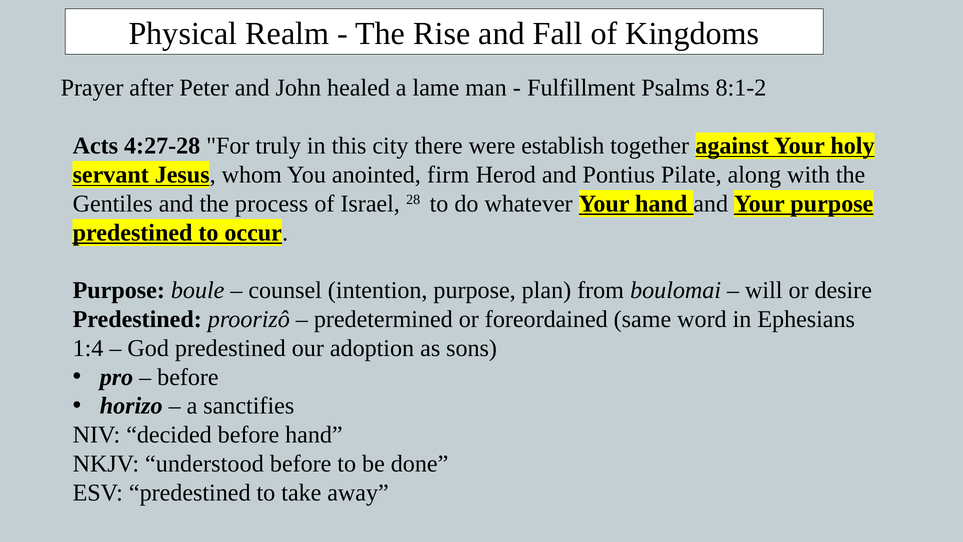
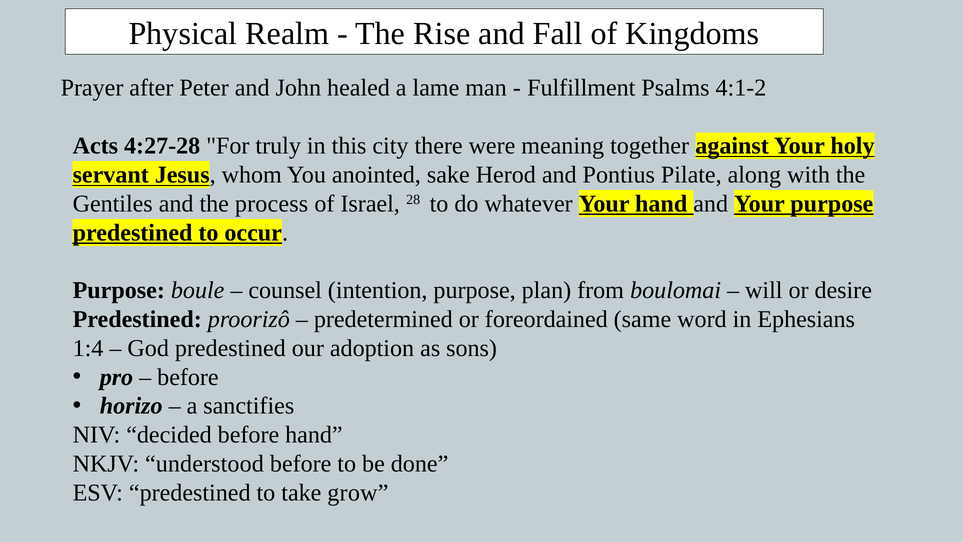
8:1-2: 8:1-2 -> 4:1-2
establish: establish -> meaning
firm: firm -> sake
away: away -> grow
